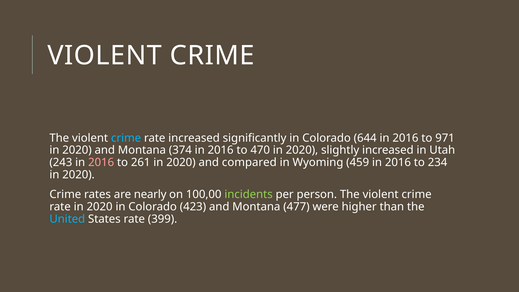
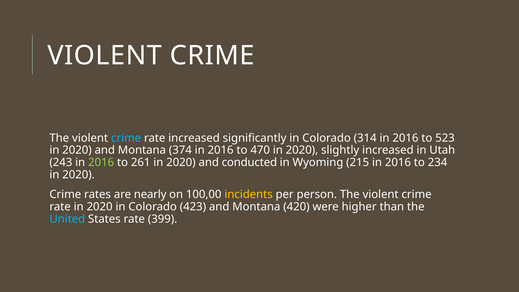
644: 644 -> 314
971: 971 -> 523
2016 at (101, 162) colour: pink -> light green
compared: compared -> conducted
459: 459 -> 215
incidents colour: light green -> yellow
477: 477 -> 420
